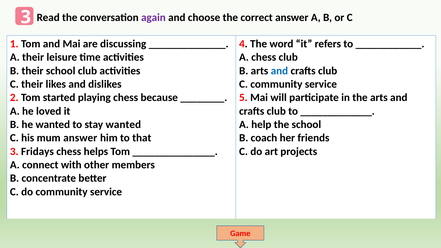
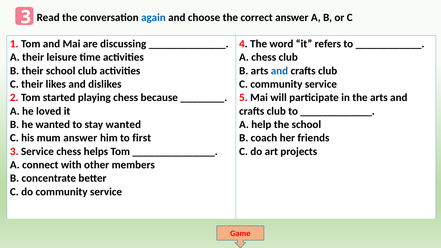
again colour: purple -> blue
that: that -> first
3 Fridays: Fridays -> Service
